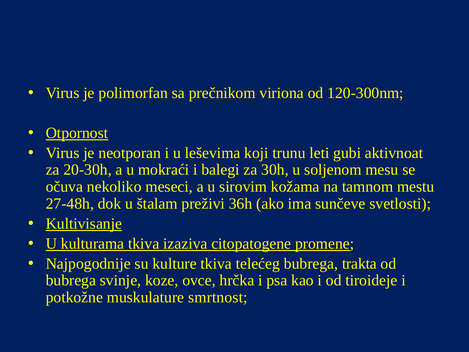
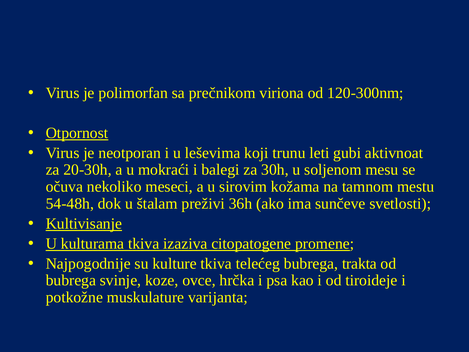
27-48h: 27-48h -> 54-48h
smrtnost: smrtnost -> varijanta
